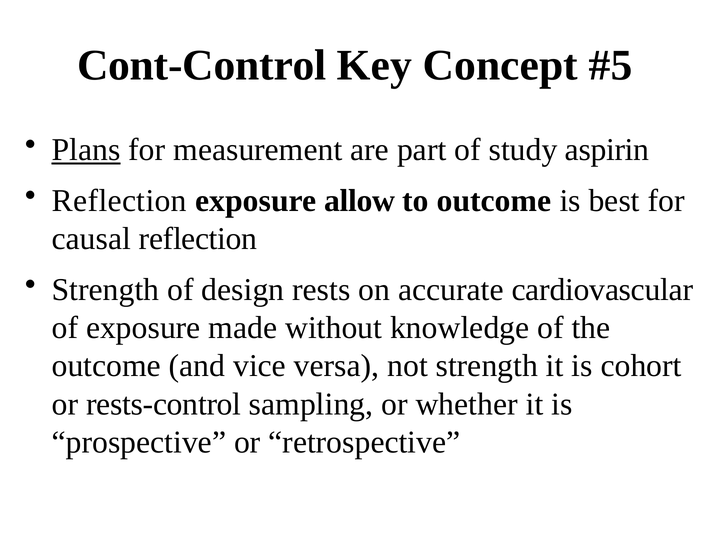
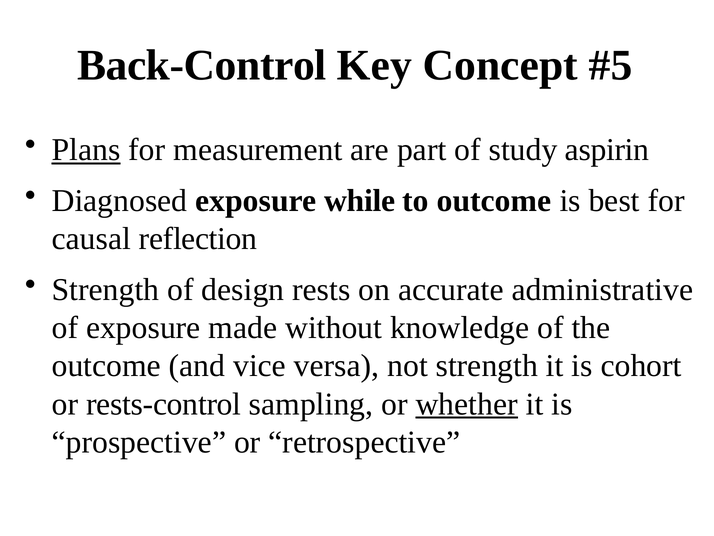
Cont-Control: Cont-Control -> Back-Control
Reflection at (119, 200): Reflection -> Diagnosed
allow: allow -> while
cardiovascular: cardiovascular -> administrative
whether underline: none -> present
